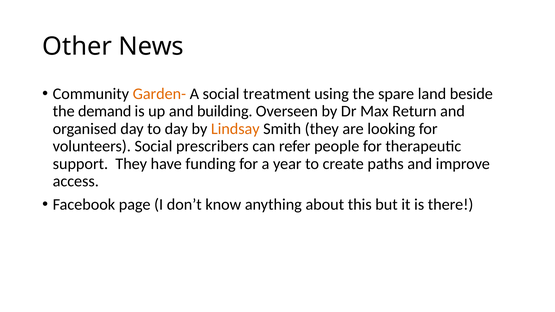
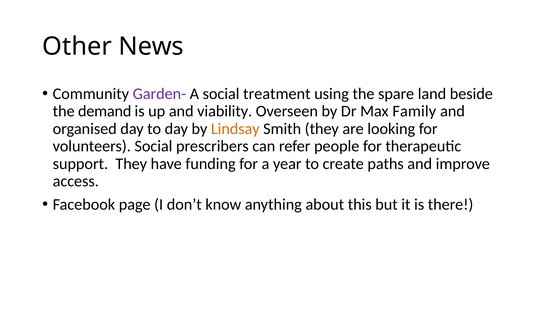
Garden- colour: orange -> purple
building: building -> viability
Return: Return -> Family
